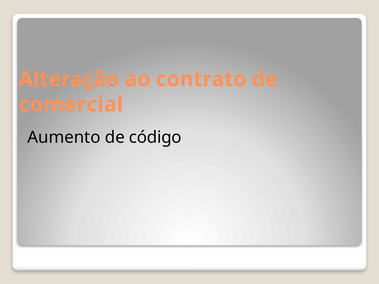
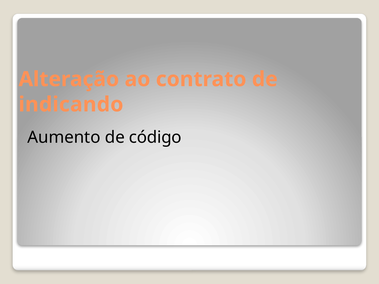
comercial: comercial -> indicando
